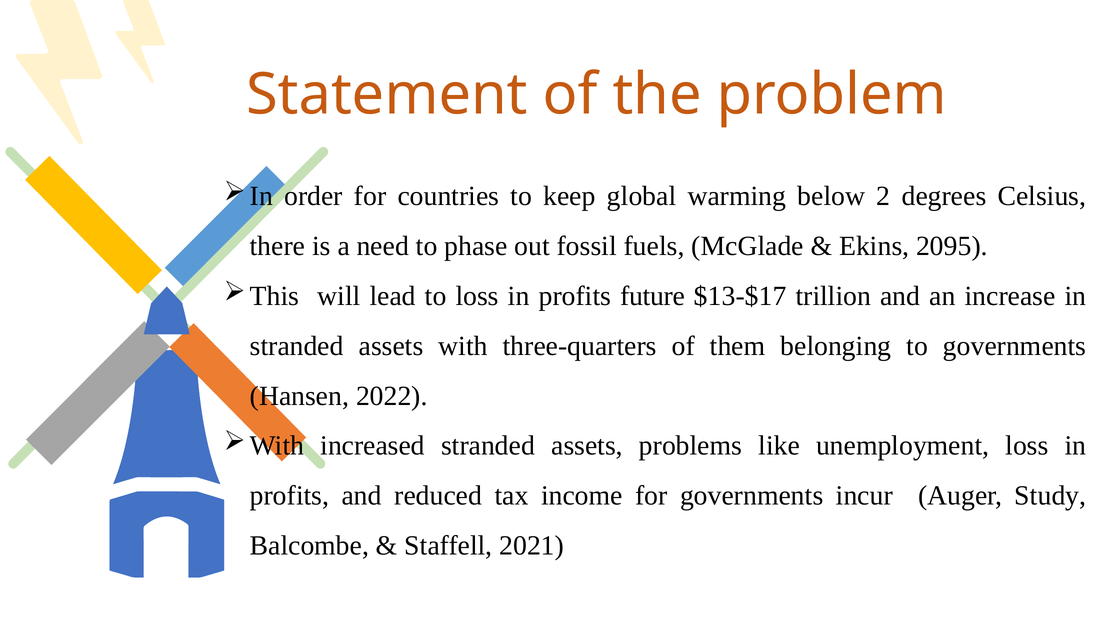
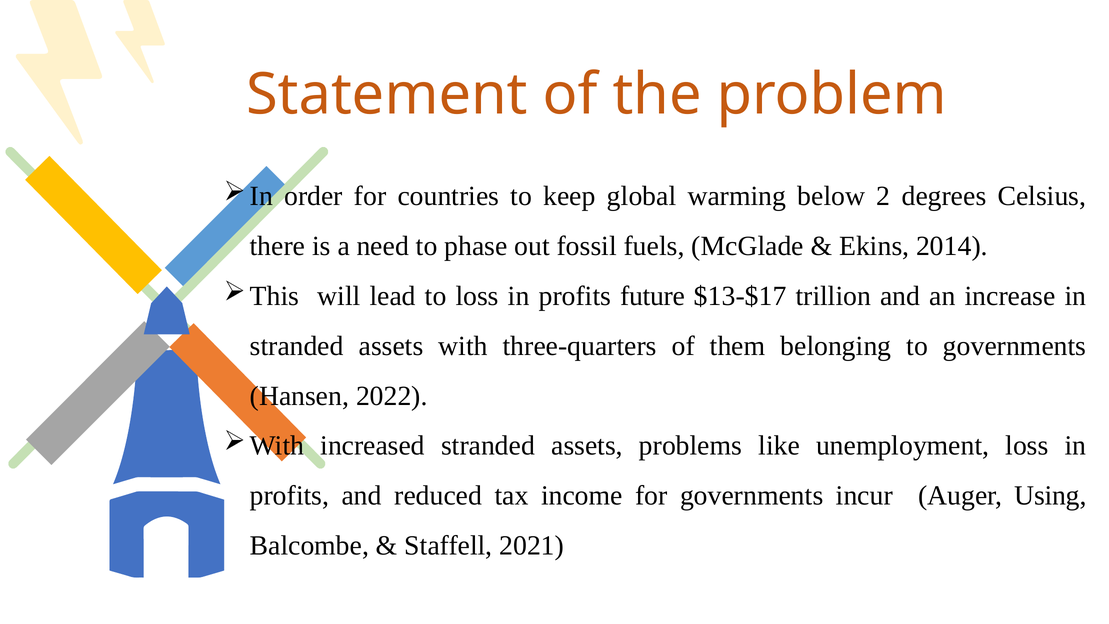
2095: 2095 -> 2014
Study: Study -> Using
